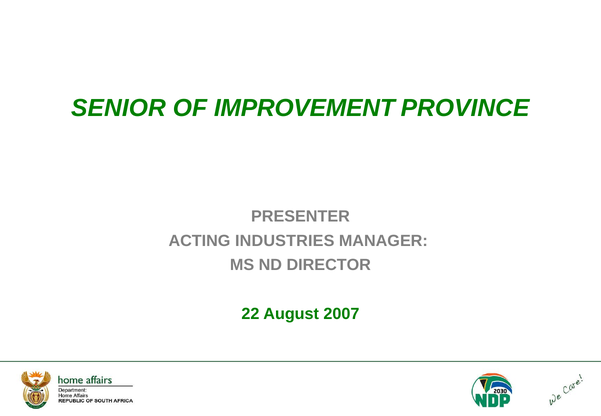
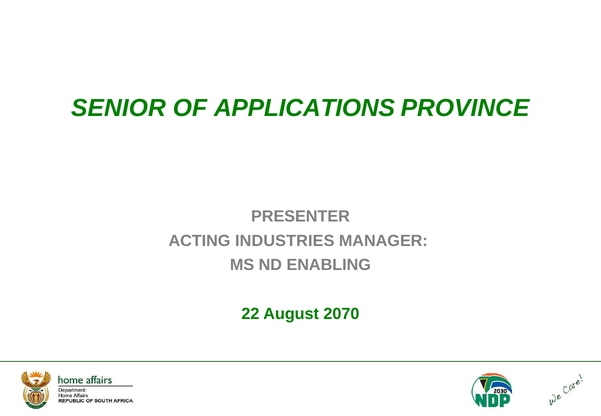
IMPROVEMENT: IMPROVEMENT -> APPLICATIONS
DIRECTOR: DIRECTOR -> ENABLING
2007: 2007 -> 2070
